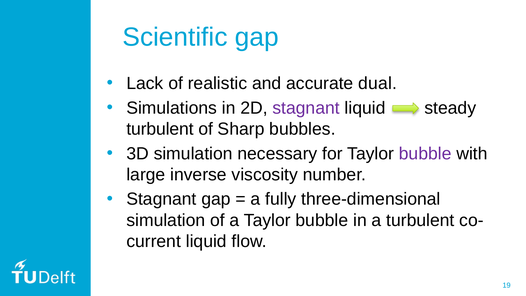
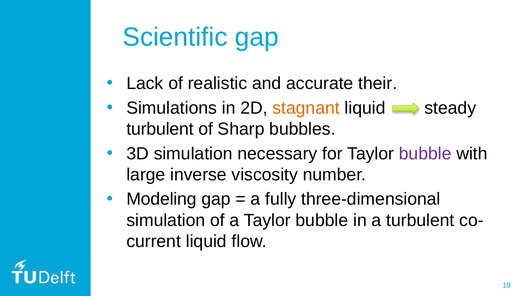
dual: dual -> their
stagnant at (306, 108) colour: purple -> orange
Stagnant at (161, 199): Stagnant -> Modeling
